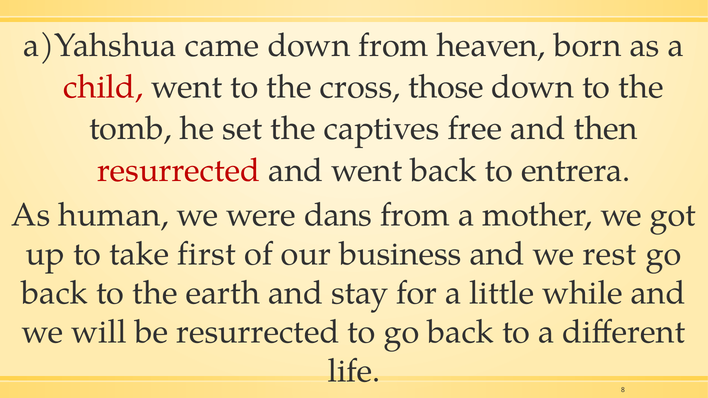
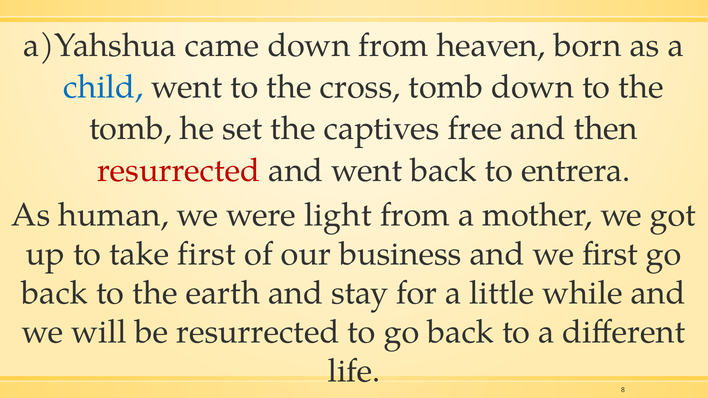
child colour: red -> blue
cross those: those -> tomb
dans: dans -> light
we rest: rest -> first
